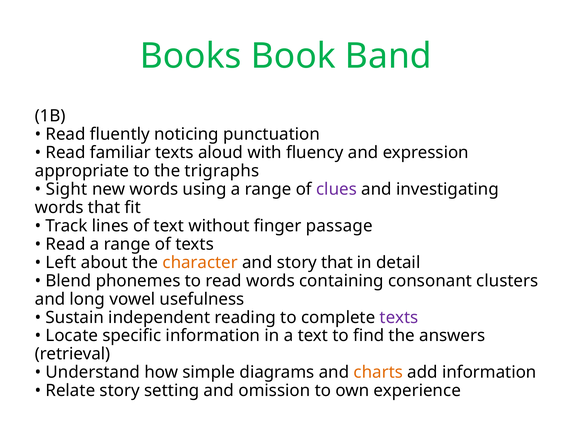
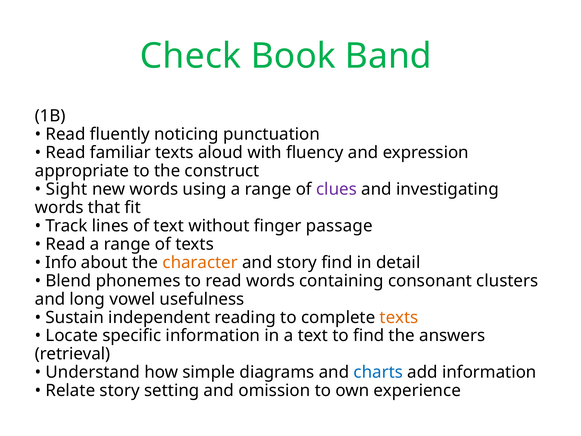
Books: Books -> Check
trigraphs: trigraphs -> construct
Left: Left -> Info
story that: that -> find
texts at (399, 317) colour: purple -> orange
charts colour: orange -> blue
